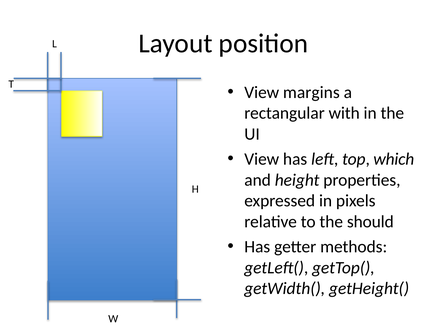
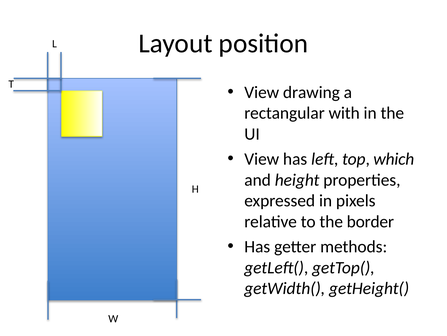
margins: margins -> drawing
should: should -> border
